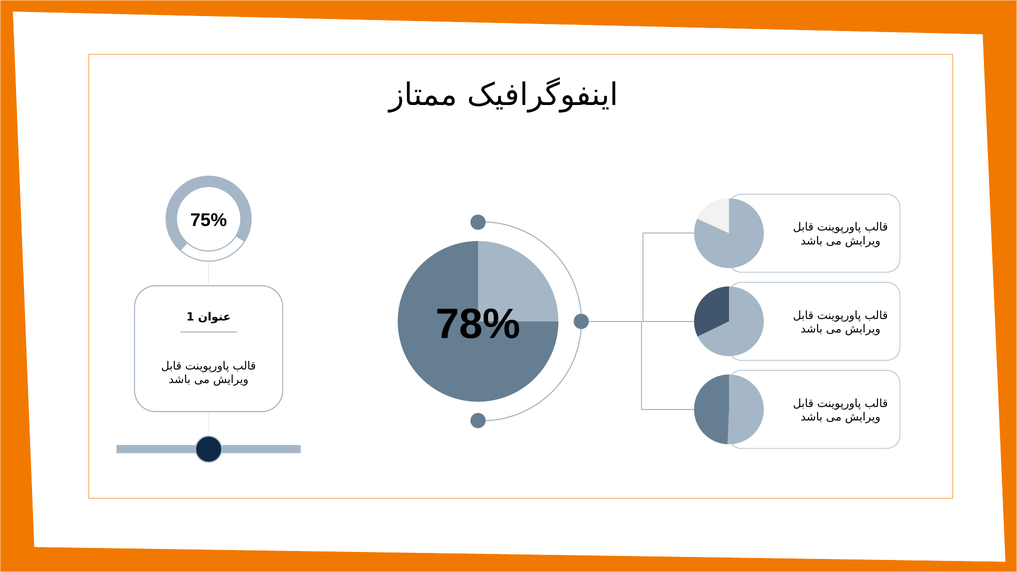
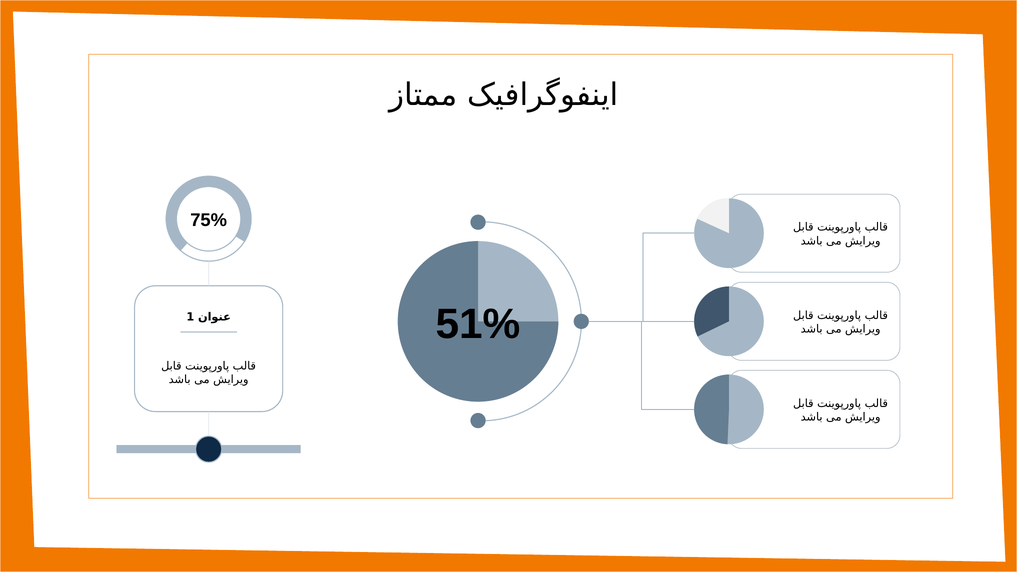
78%: 78% -> 51%
